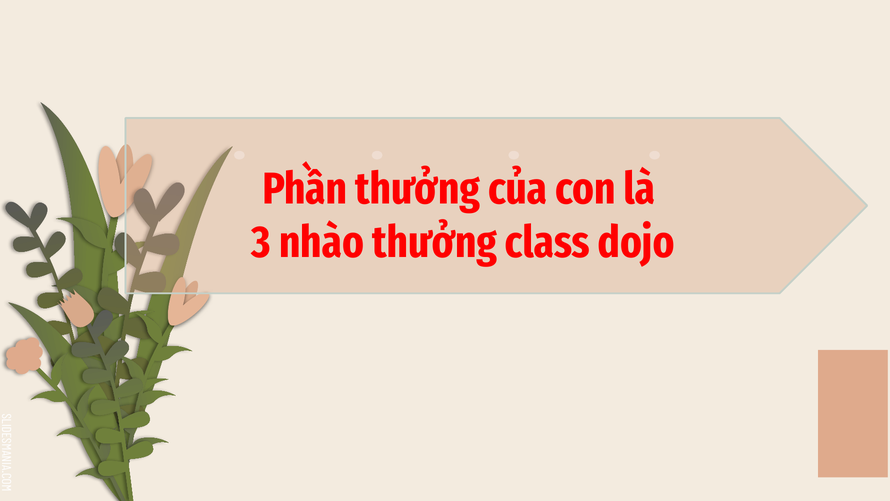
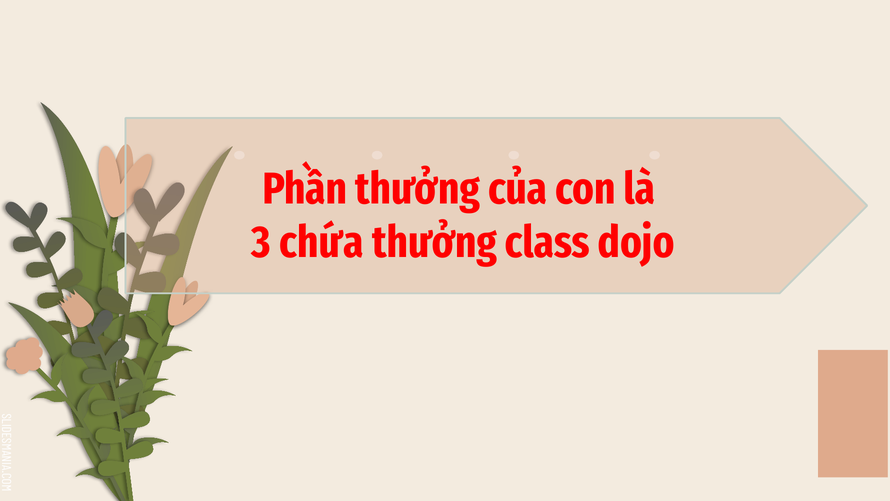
nhào: nhào -> chứa
